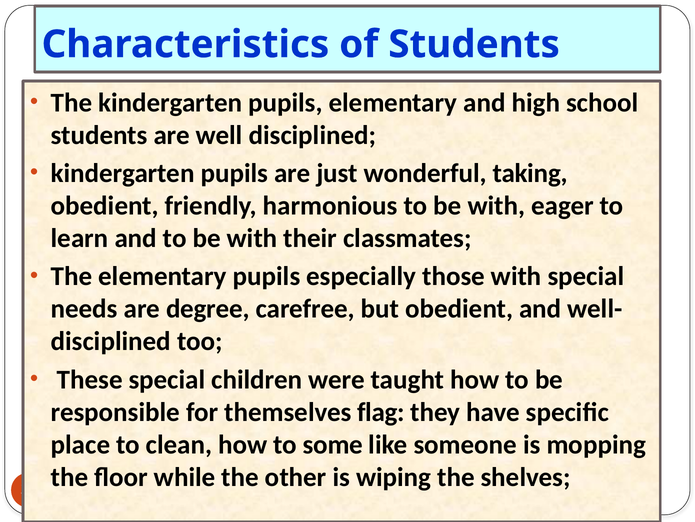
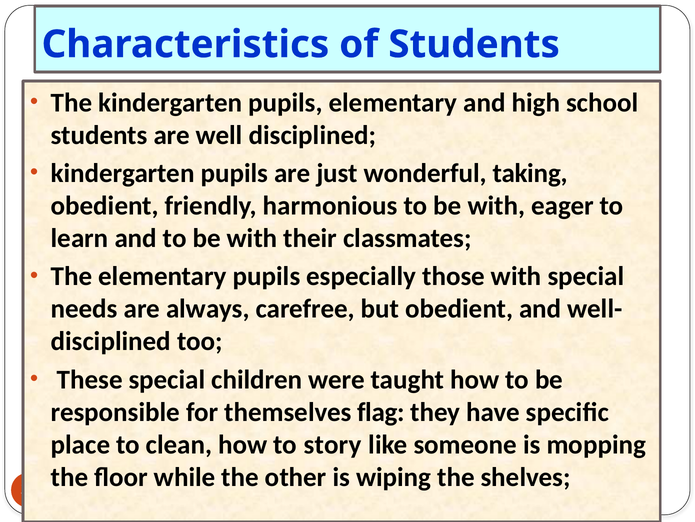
degree: degree -> always
some: some -> story
